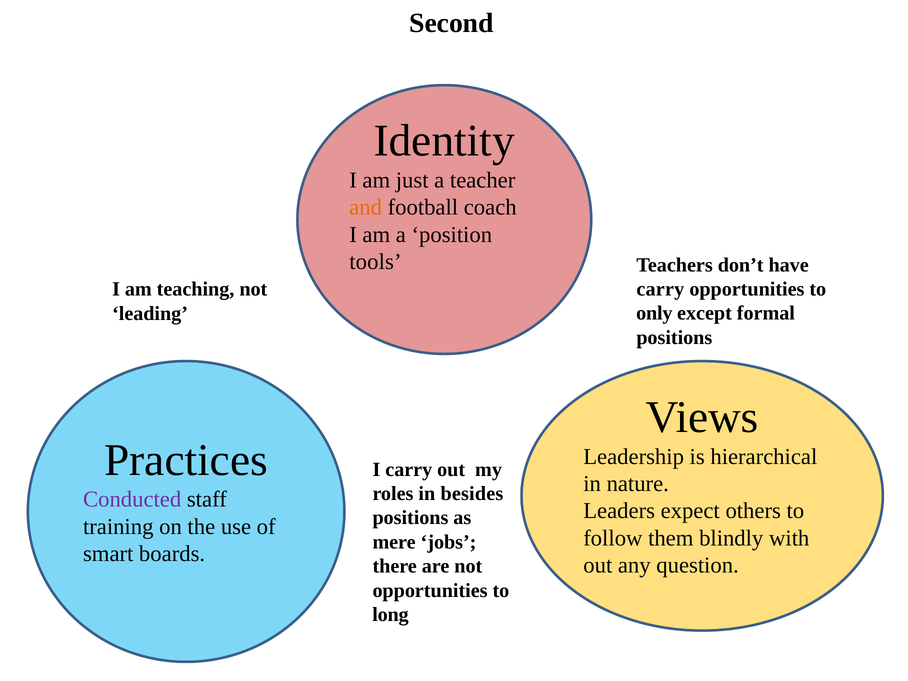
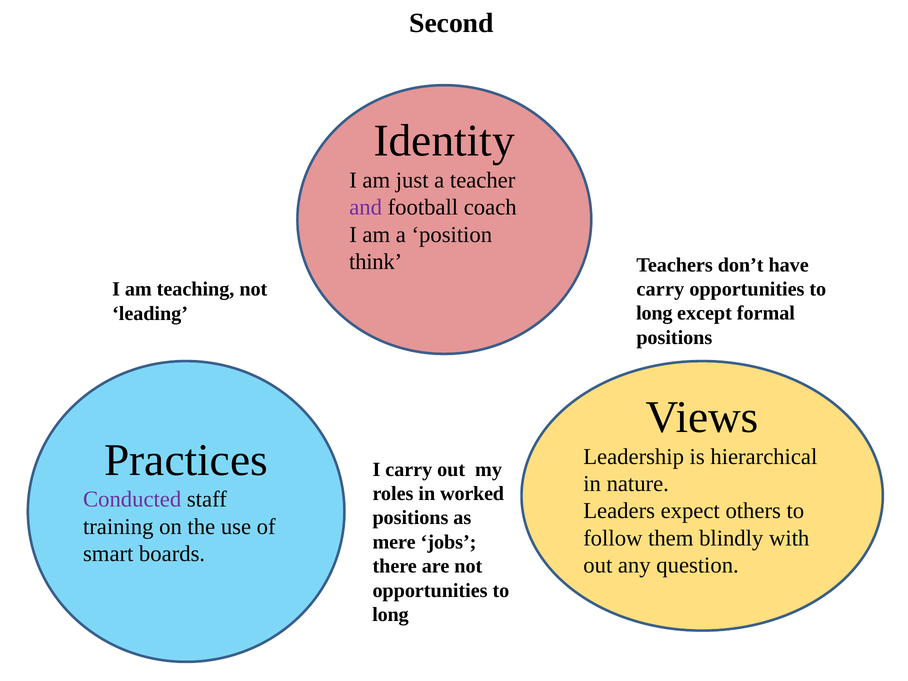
and colour: orange -> purple
tools: tools -> think
only at (654, 313): only -> long
besides: besides -> worked
